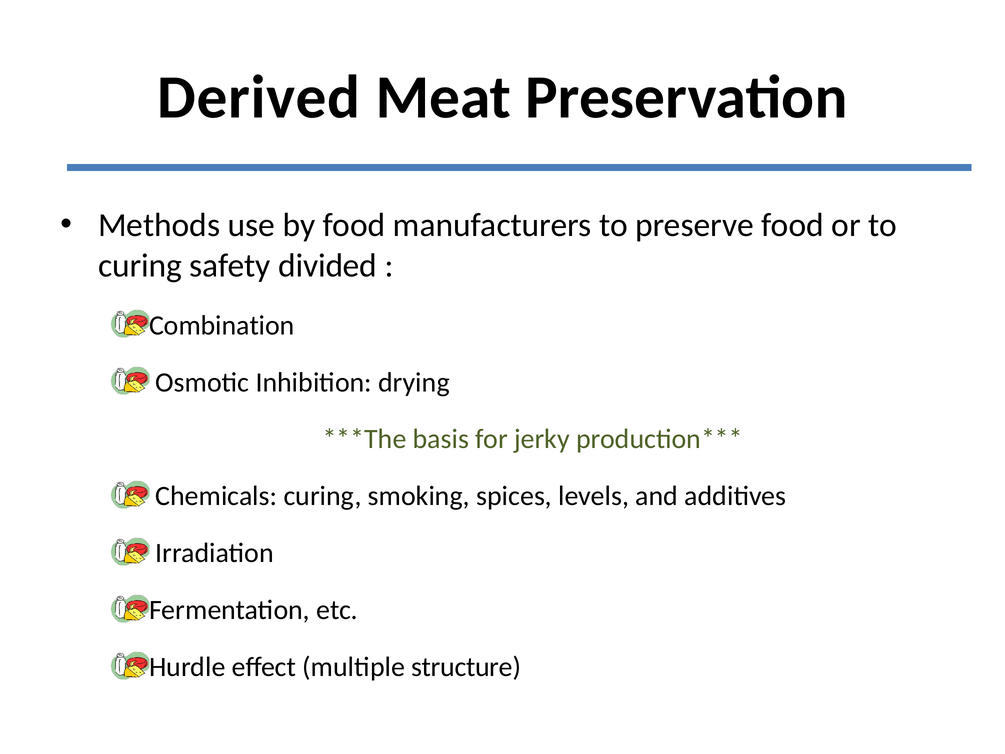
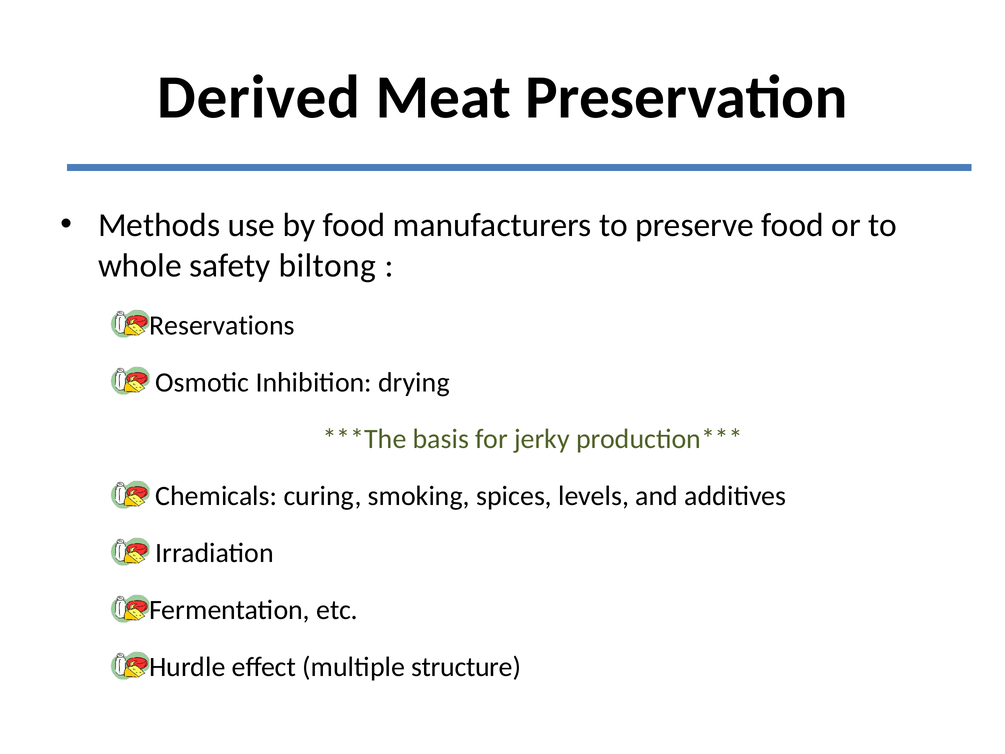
curing at (140, 265): curing -> whole
divided: divided -> biltong
Combination: Combination -> Reservations
